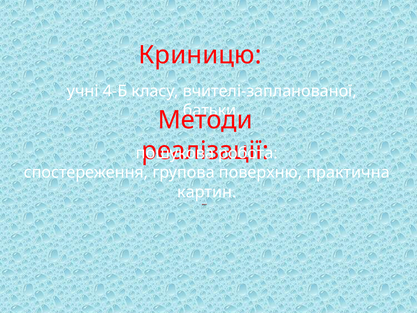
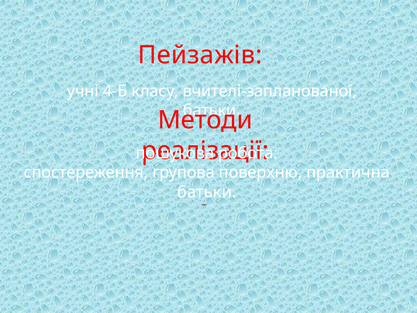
Криницю: Криницю -> Пейзажів
картин at (207, 192): картин -> батьки
